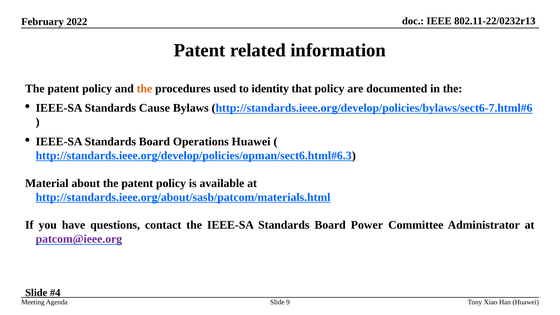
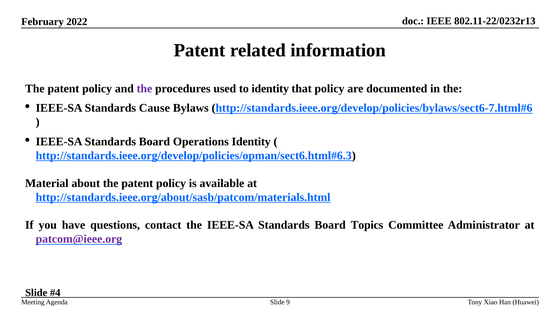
the at (144, 89) colour: orange -> purple
Operations Huawei: Huawei -> Identity
Power: Power -> Topics
